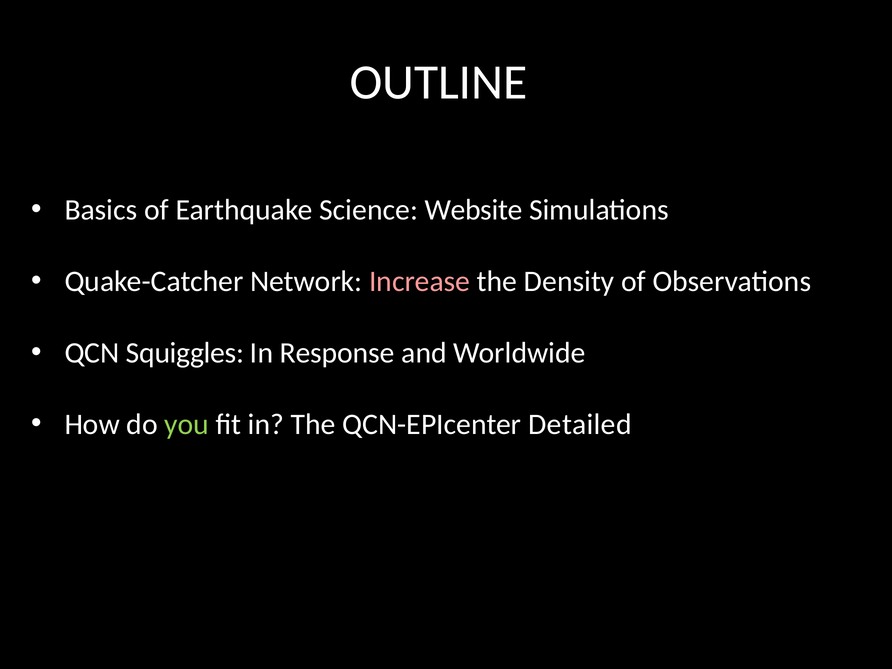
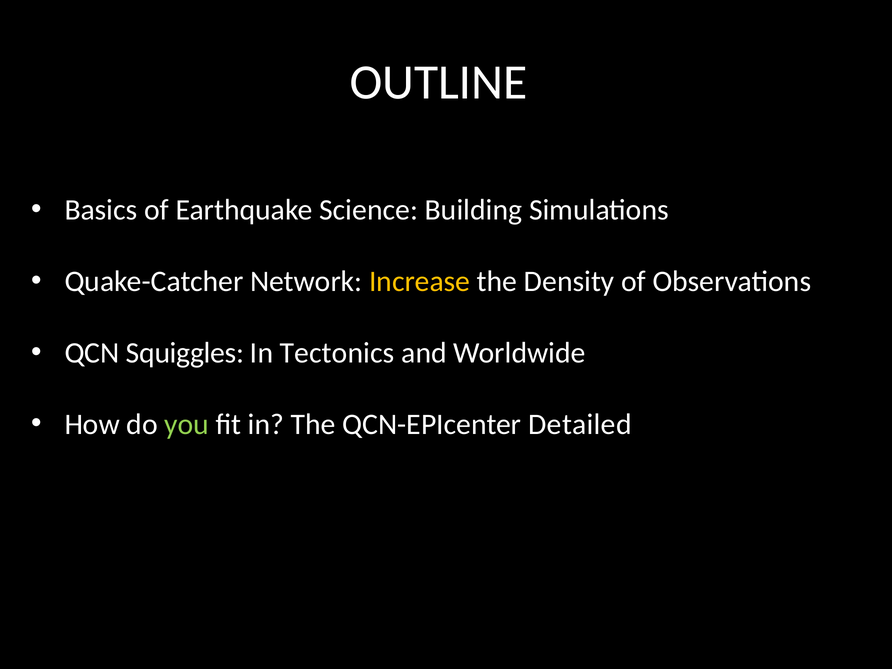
Website: Website -> Building
Increase colour: pink -> yellow
Response: Response -> Tectonics
